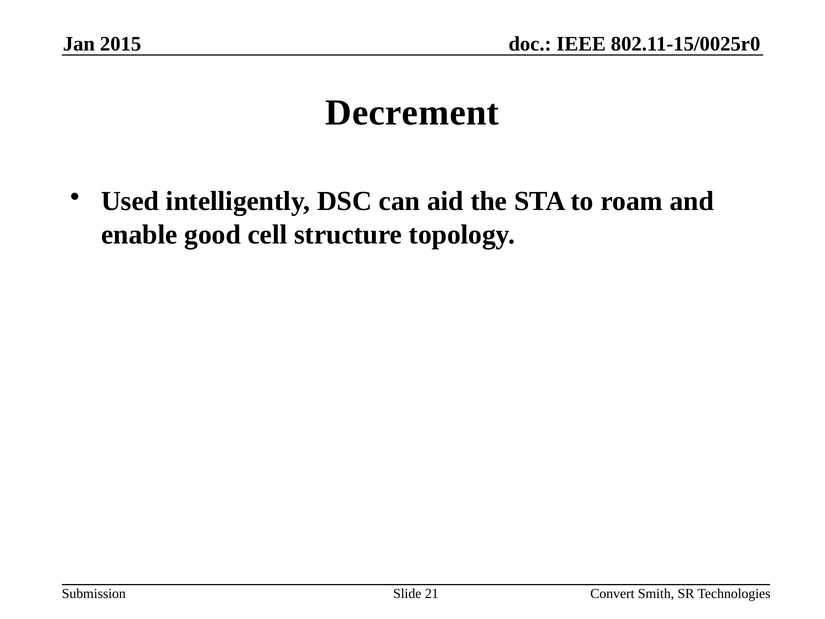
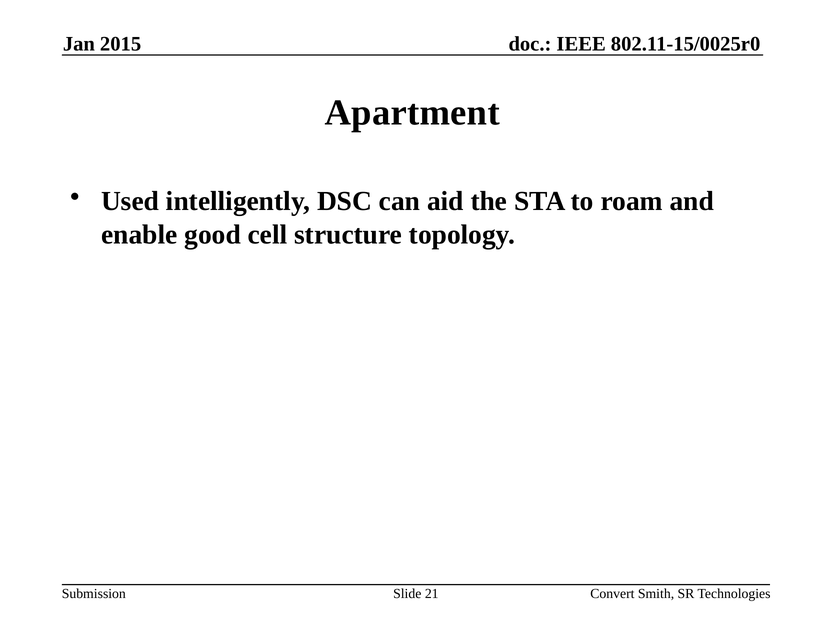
Decrement: Decrement -> Apartment
